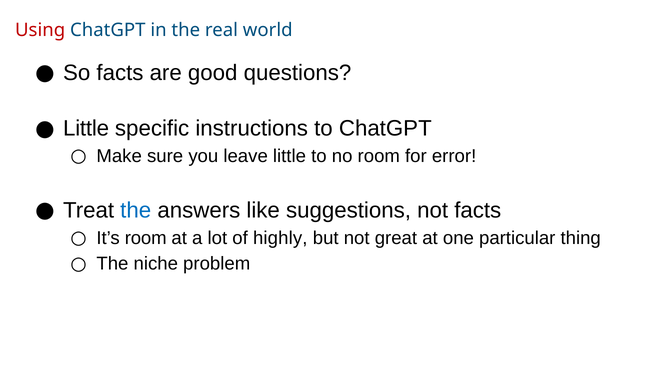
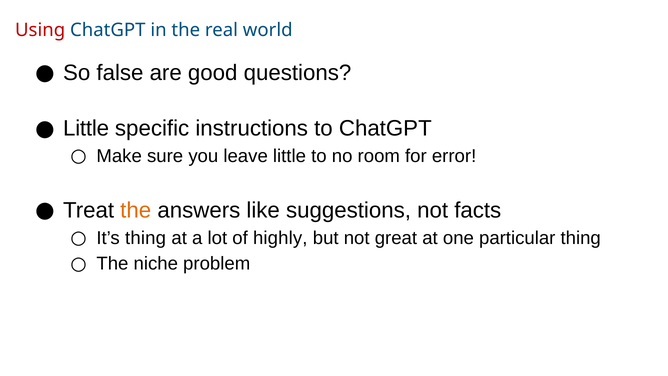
So facts: facts -> false
the at (136, 210) colour: blue -> orange
It’s room: room -> thing
